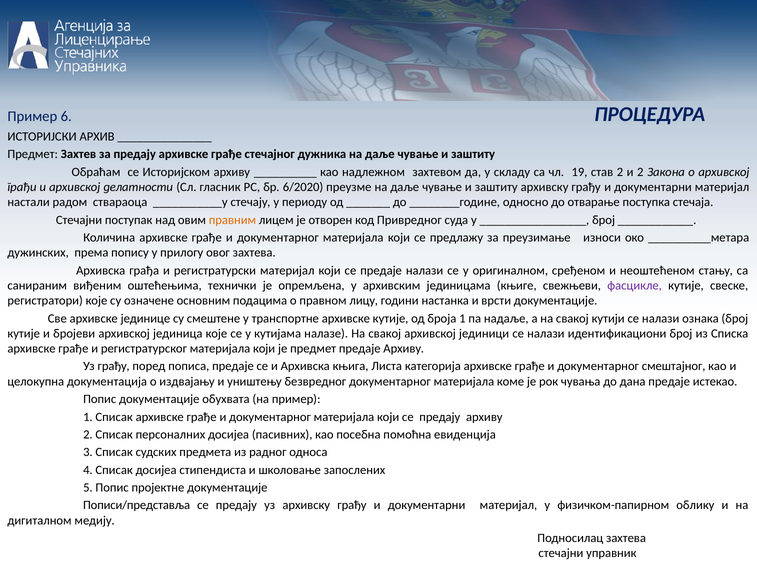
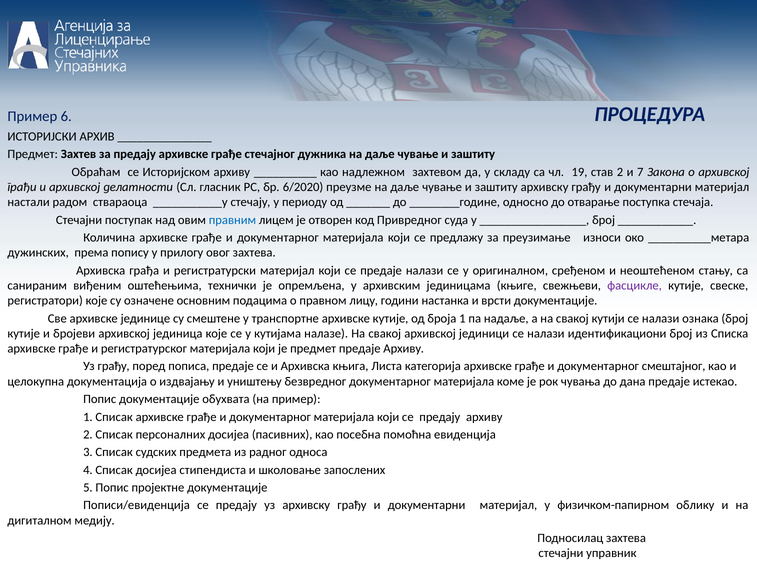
и 2: 2 -> 7
правним colour: orange -> blue
Пописи/представља: Пописи/представља -> Пописи/евиденција
